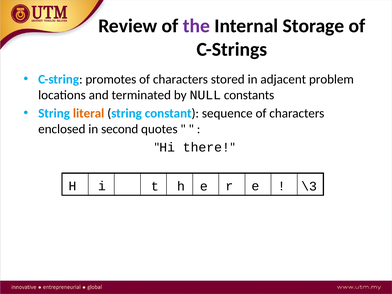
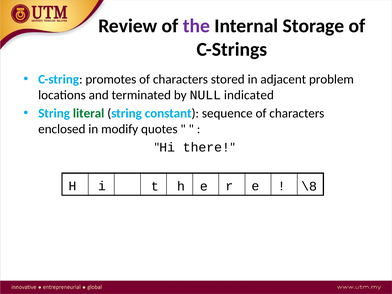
constants: constants -> indicated
literal colour: orange -> green
second: second -> modify
\3: \3 -> \8
